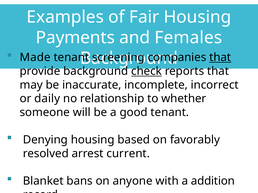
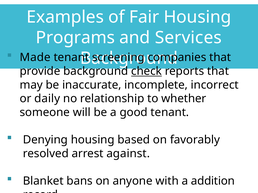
Payments: Payments -> Programs
Females: Females -> Services
that at (220, 58) underline: present -> none
current: current -> against
